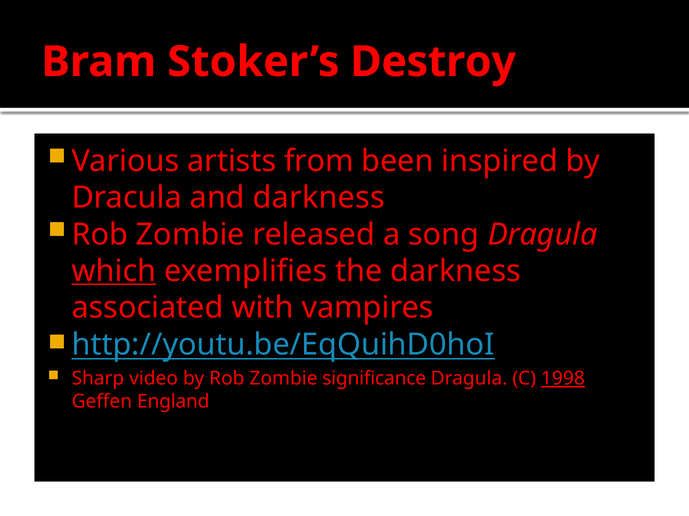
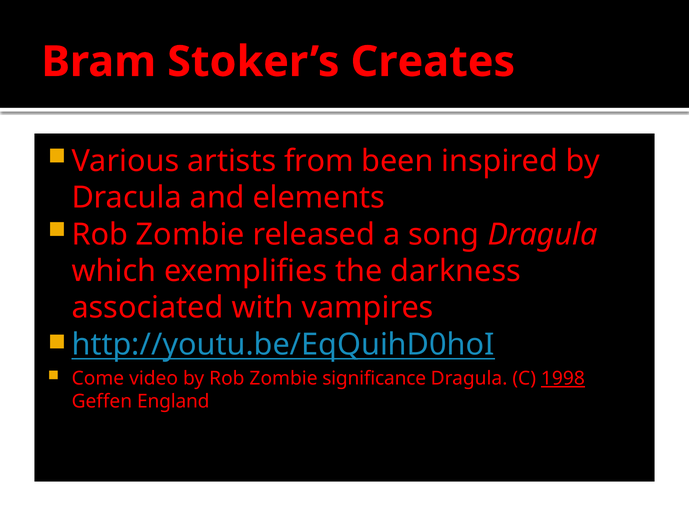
Destroy: Destroy -> Creates
and darkness: darkness -> elements
which underline: present -> none
Sharp: Sharp -> Come
